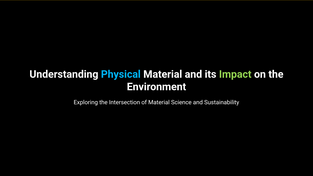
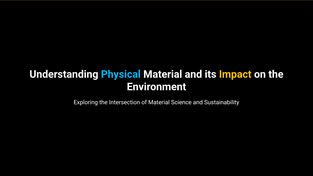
Impact colour: light green -> yellow
